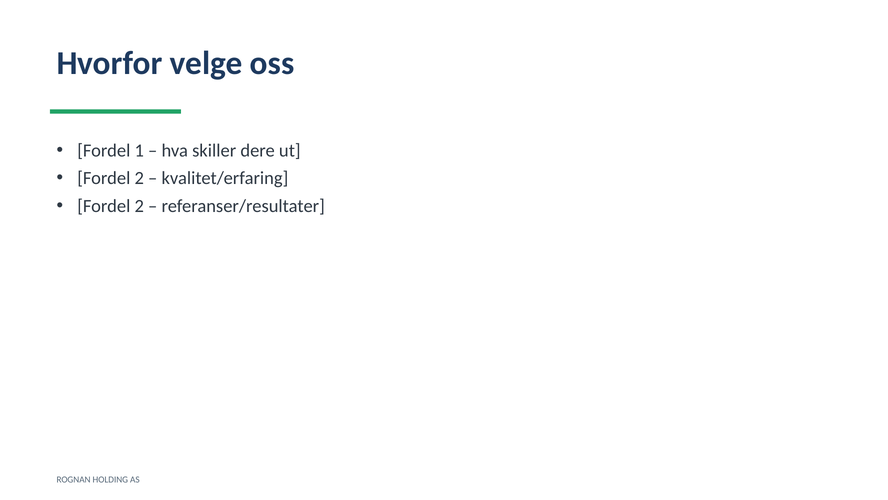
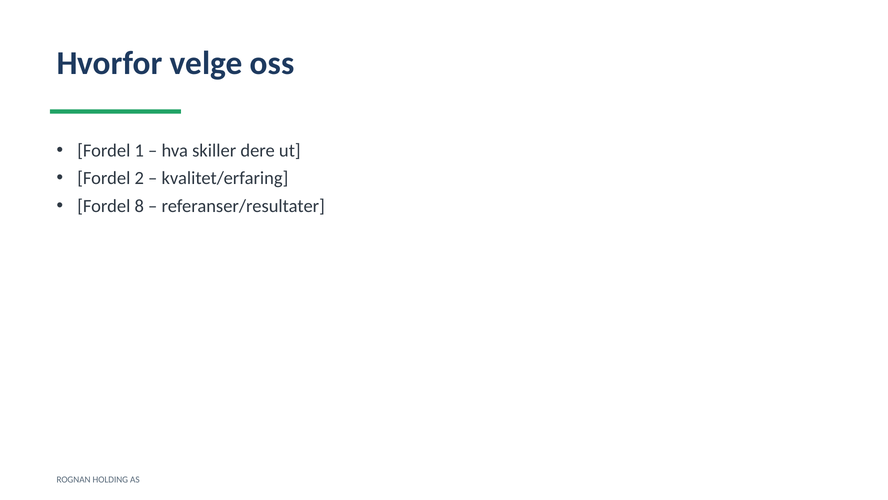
2 at (139, 206): 2 -> 8
